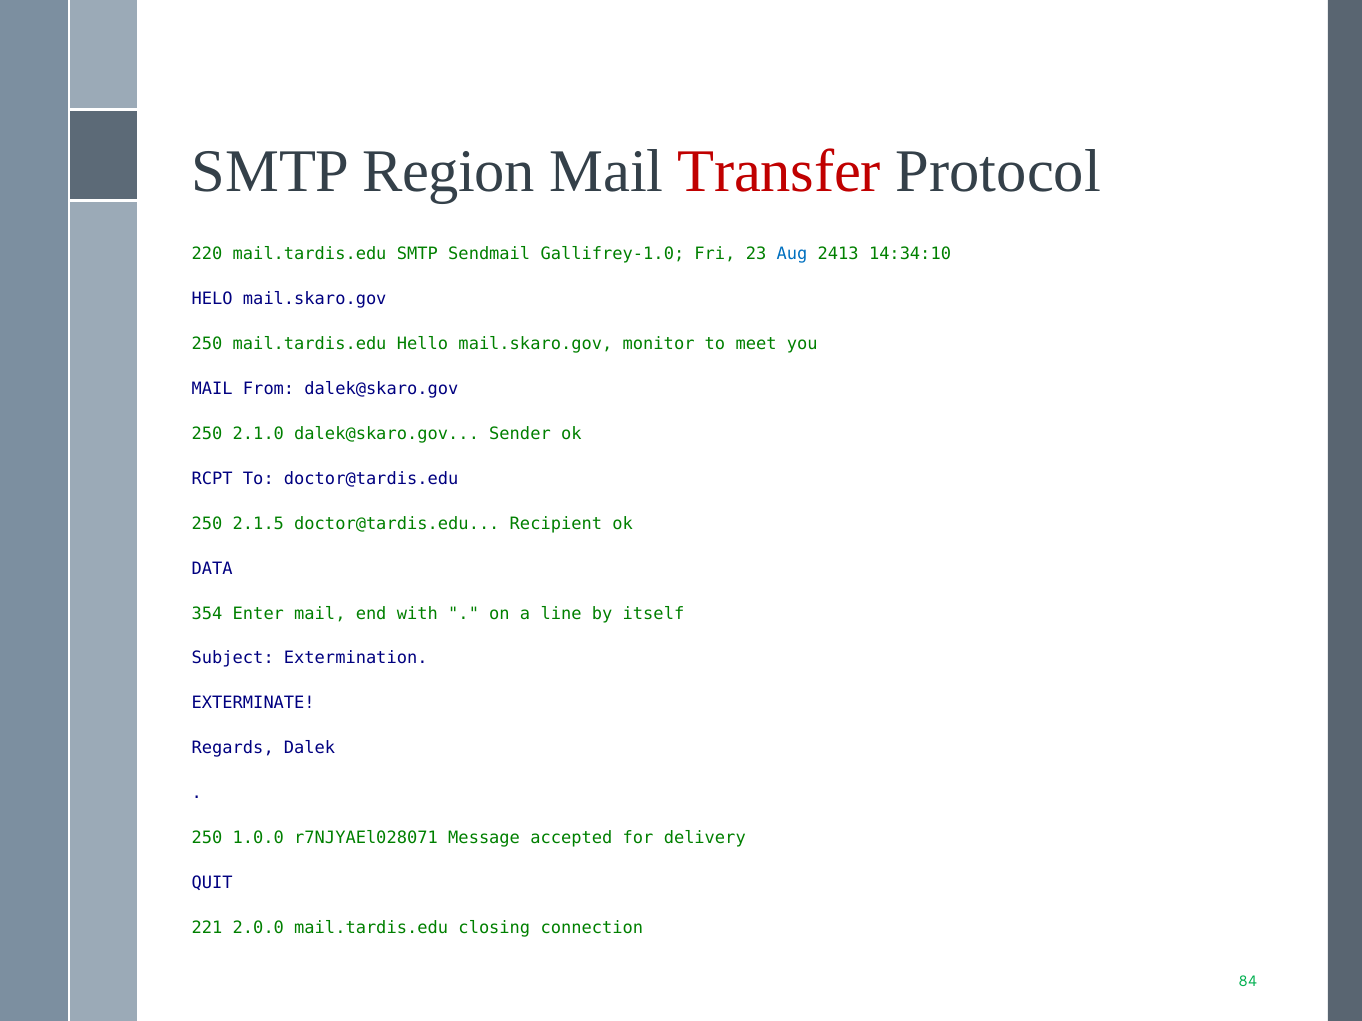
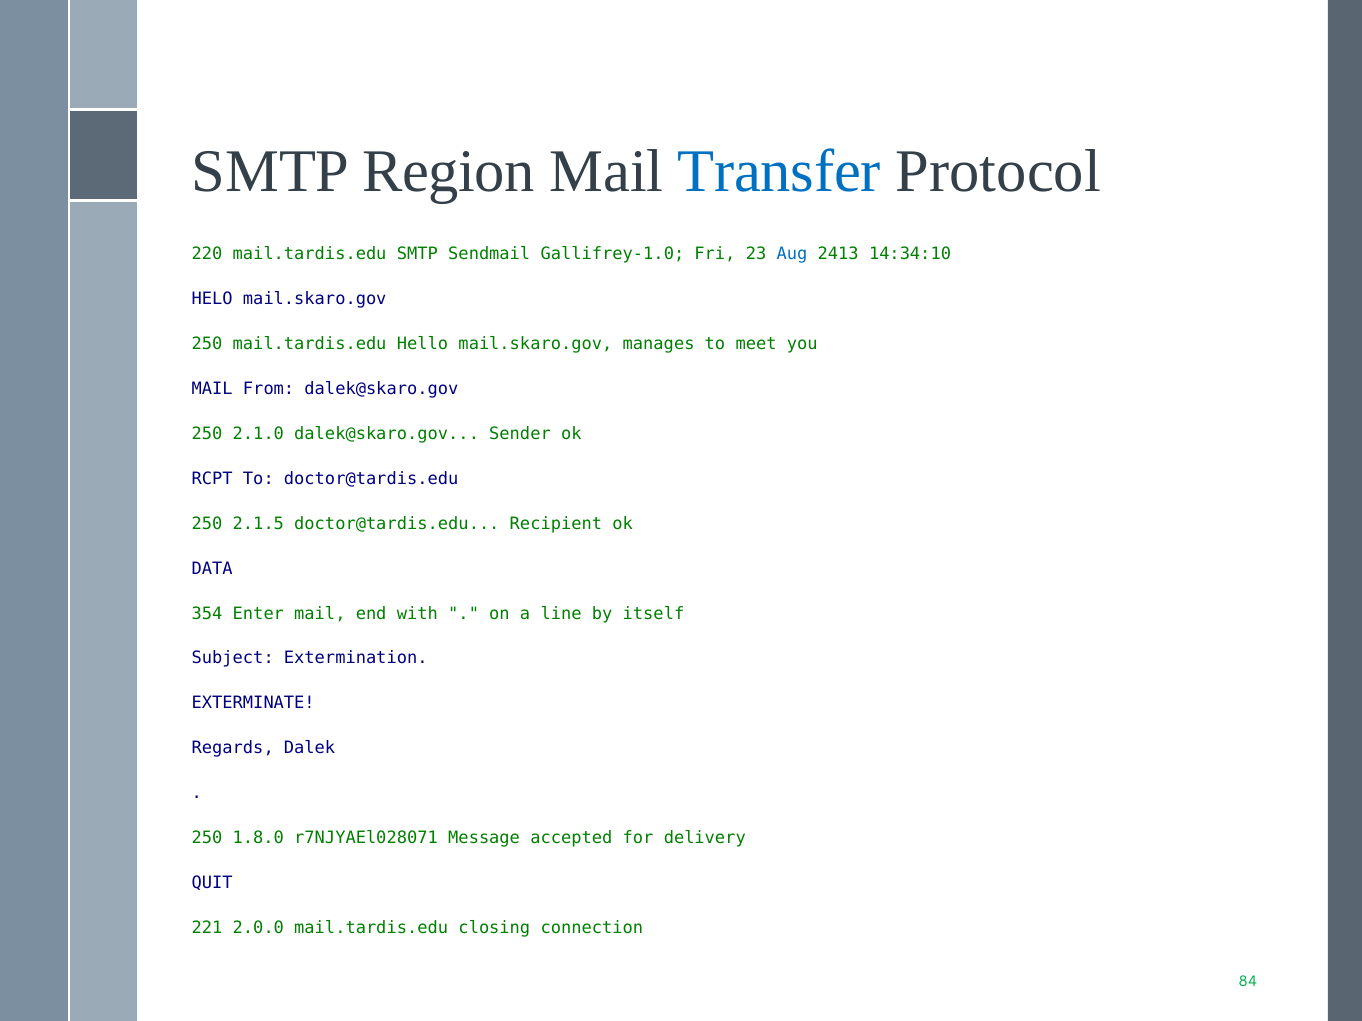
Transfer colour: red -> blue
monitor: monitor -> manages
1.0.0: 1.0.0 -> 1.8.0
